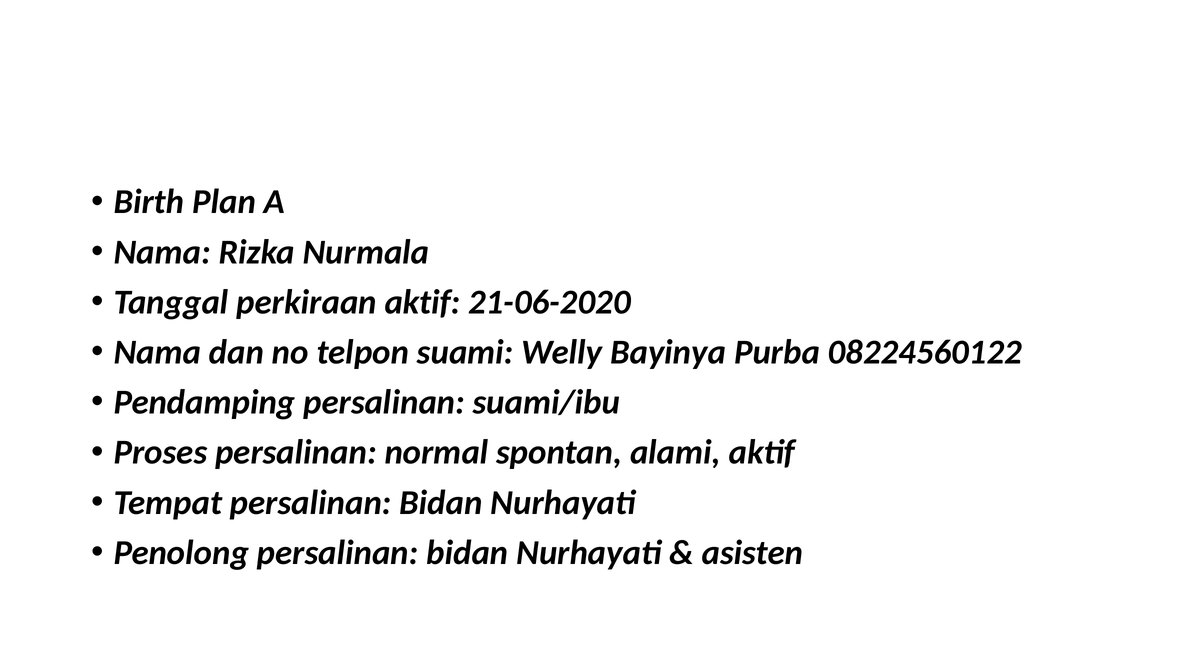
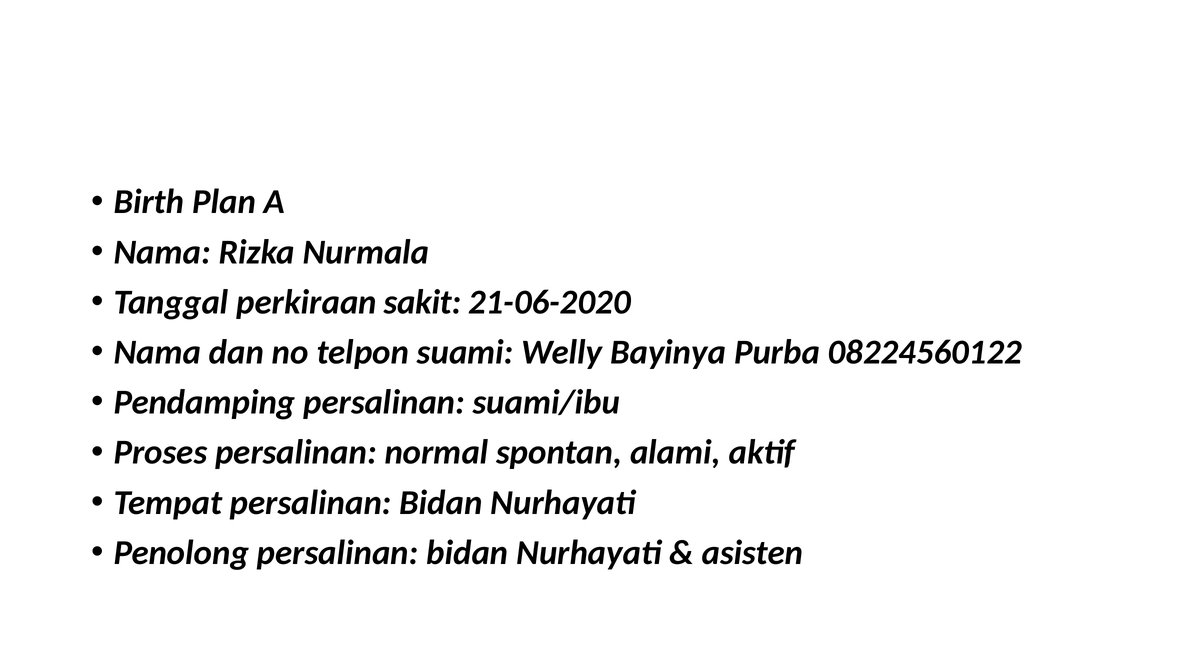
perkiraan aktif: aktif -> sakit
